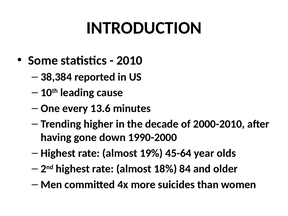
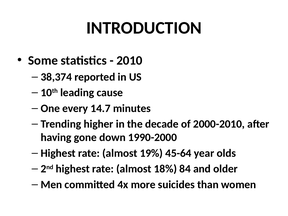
38,384: 38,384 -> 38,374
13.6: 13.6 -> 14.7
